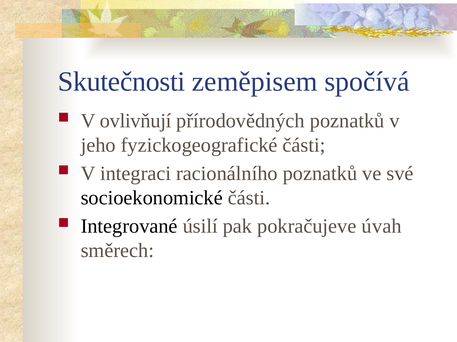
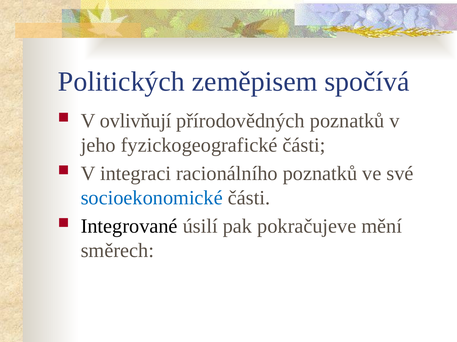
Skutečnosti: Skutečnosti -> Politických
socioekonomické colour: black -> blue
úvah: úvah -> mění
